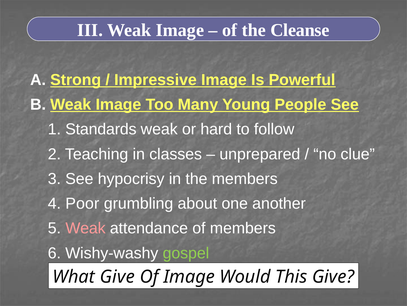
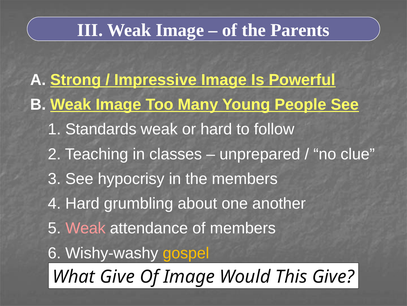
Cleanse: Cleanse -> Parents
4 Poor: Poor -> Hard
gospel colour: light green -> yellow
